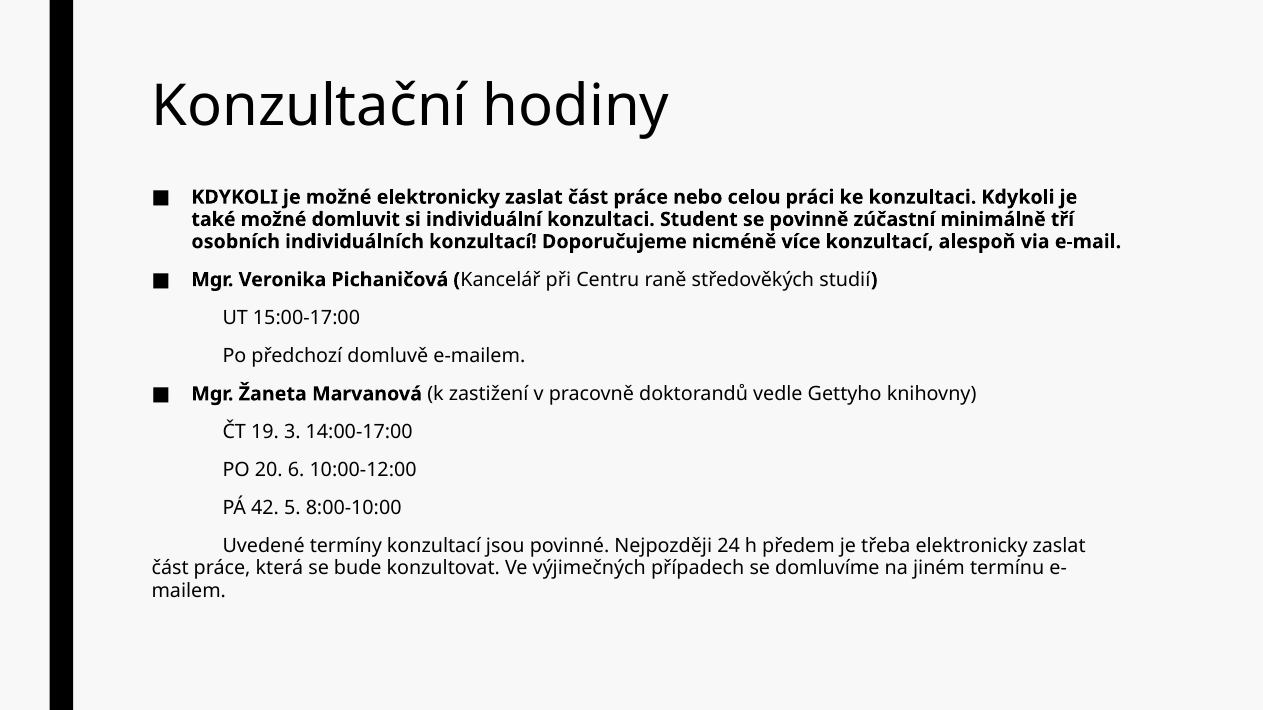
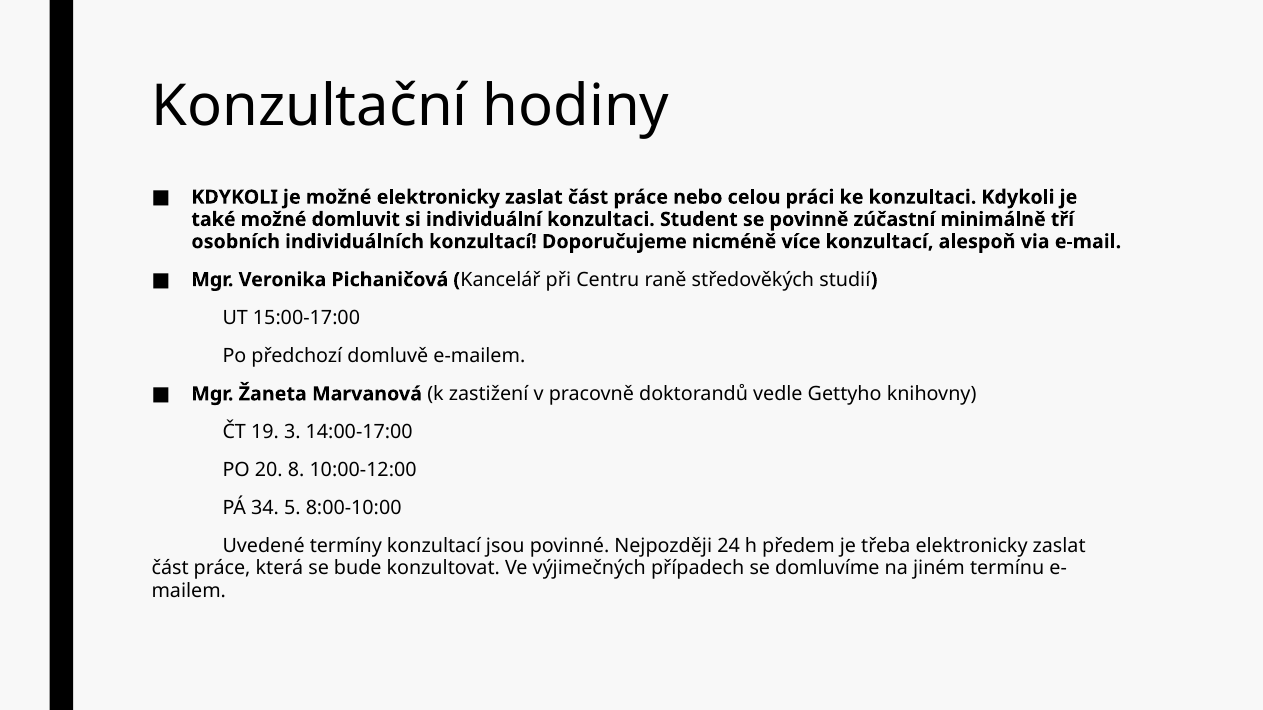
6: 6 -> 8
42: 42 -> 34
